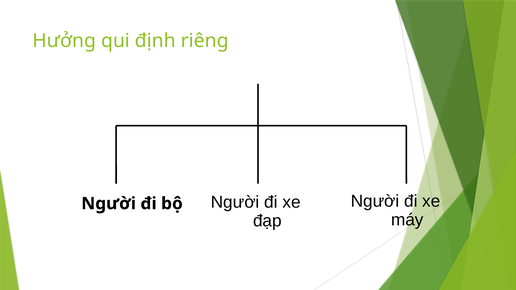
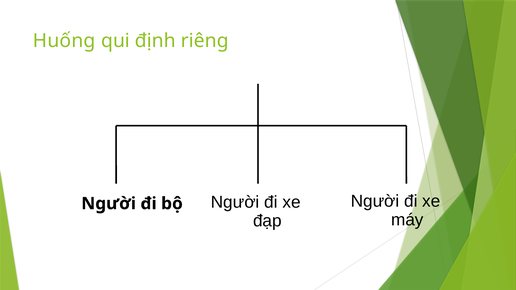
Hưởng: Hưởng -> Huống
